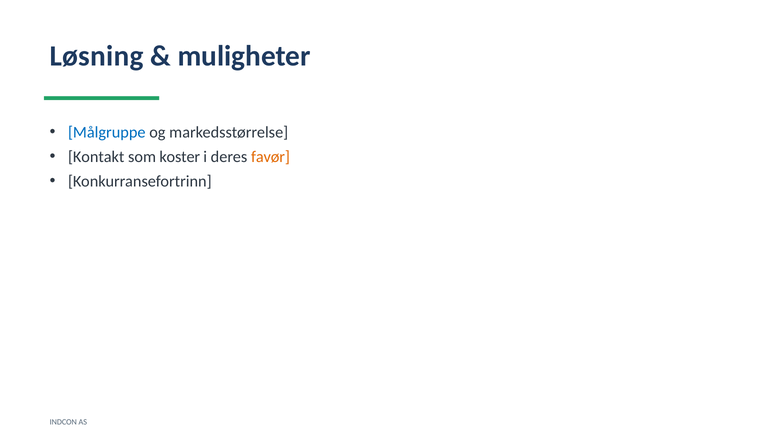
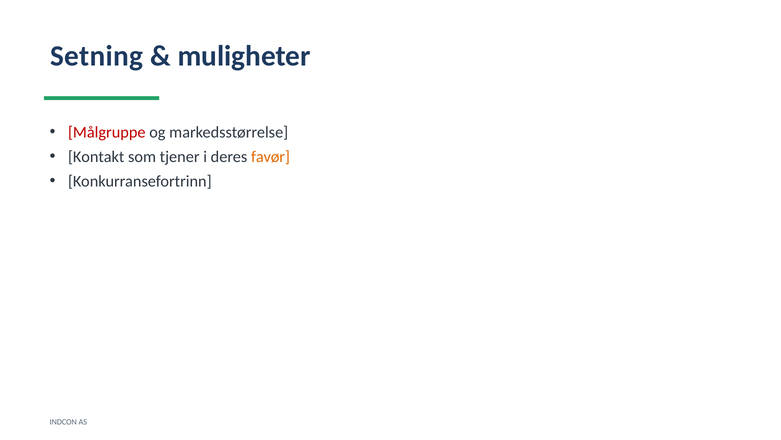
Løsning: Løsning -> Setning
Målgruppe colour: blue -> red
koster: koster -> tjener
